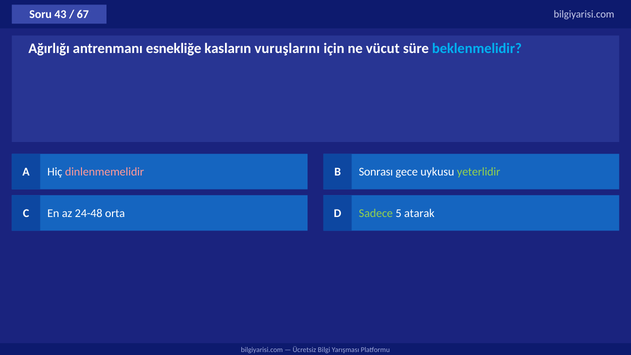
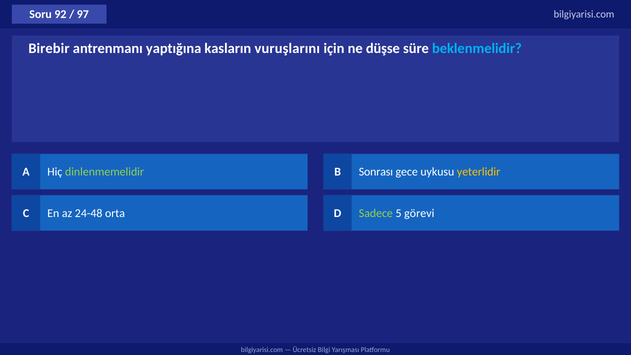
43: 43 -> 92
67: 67 -> 97
Ağırlığı: Ağırlığı -> Birebir
esnekliğe: esnekliğe -> yaptığına
vücut: vücut -> düşse
dinlenmemelidir colour: pink -> light green
yeterlidir colour: light green -> yellow
atarak: atarak -> görevi
